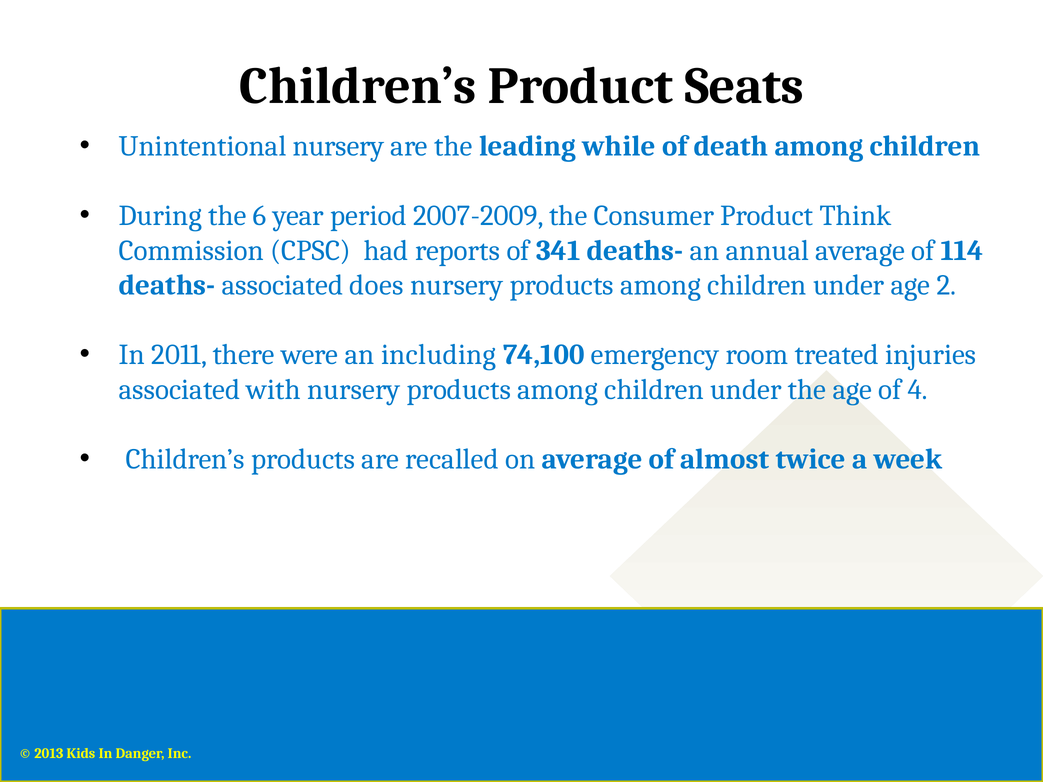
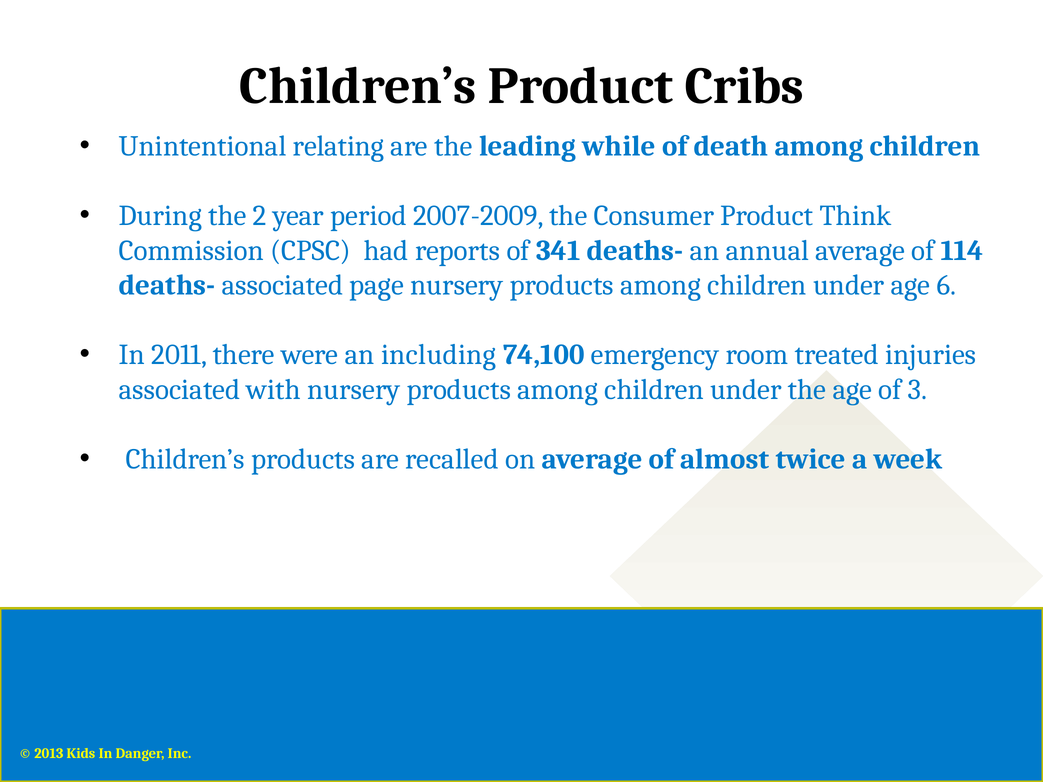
Seats: Seats -> Cribs
Unintentional nursery: nursery -> relating
6: 6 -> 2
does: does -> page
2: 2 -> 6
4: 4 -> 3
